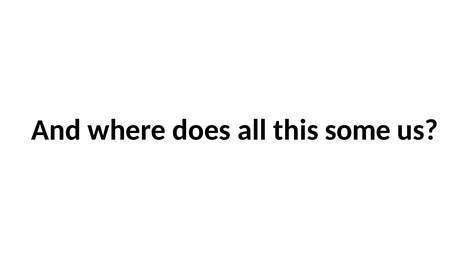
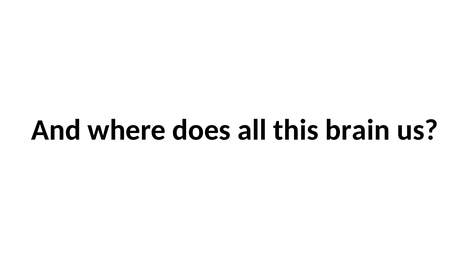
some: some -> brain
